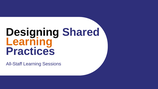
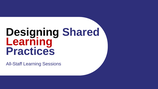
Learning at (29, 42) colour: orange -> red
